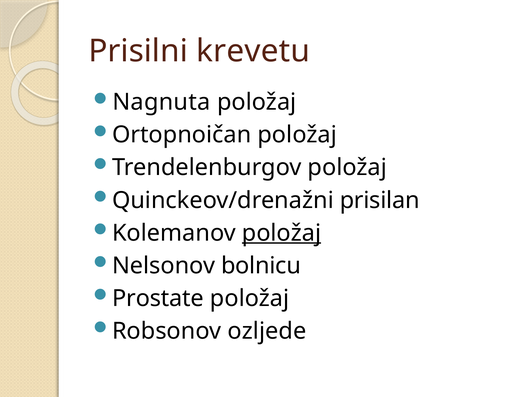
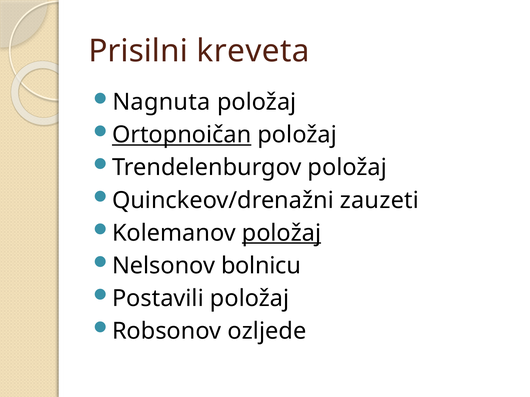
krevetu: krevetu -> kreveta
Ortopnoičan underline: none -> present
prisilan: prisilan -> zauzeti
Prostate: Prostate -> Postavili
